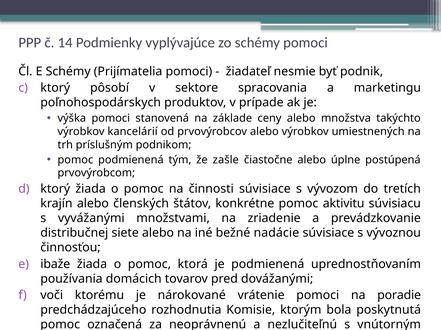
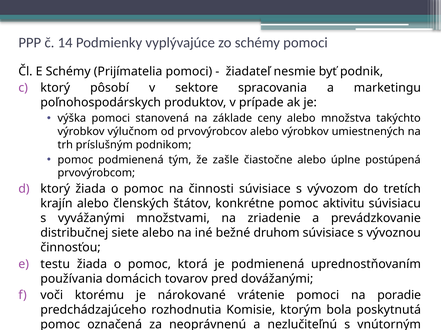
kancelárií: kancelárií -> výlučnom
nadácie: nadácie -> druhom
ibaže: ibaže -> testu
